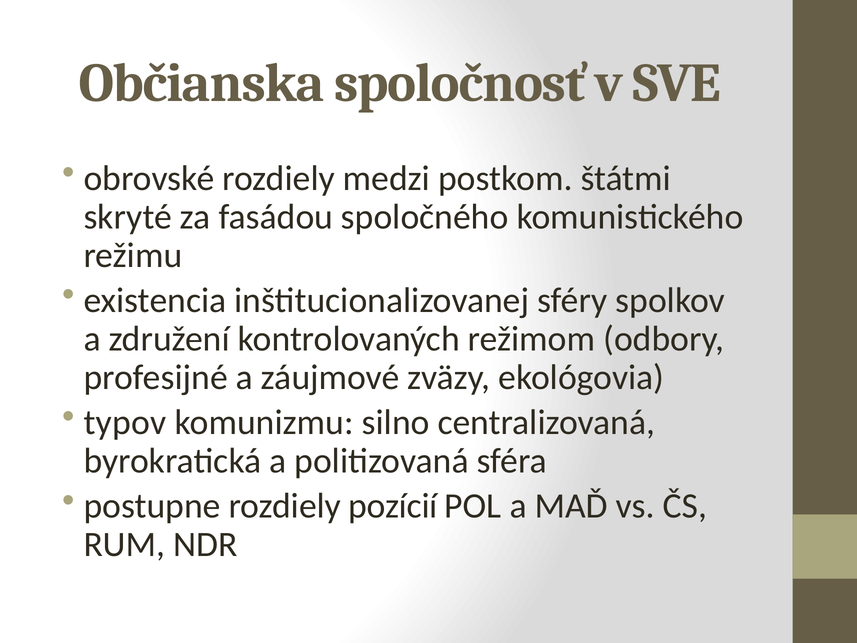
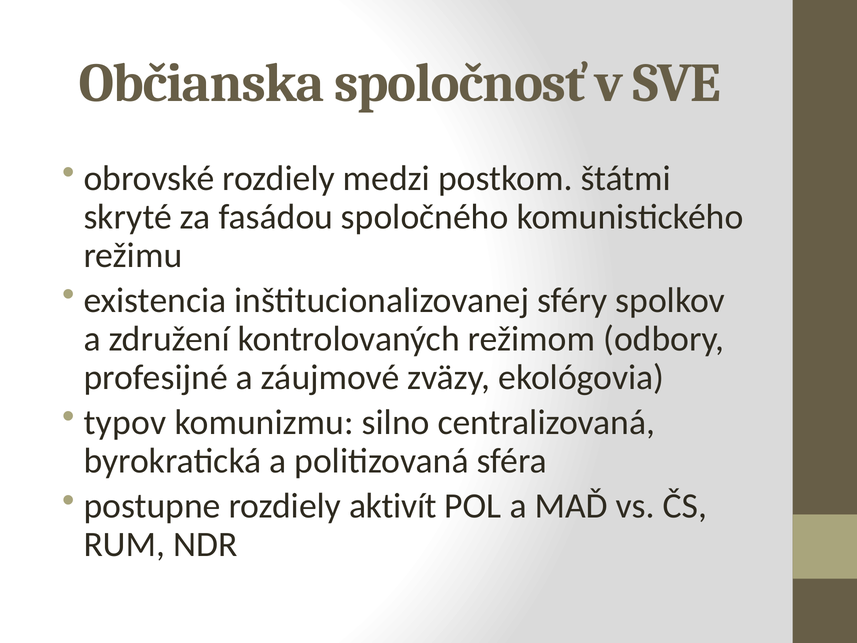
pozícií: pozícií -> aktivít
